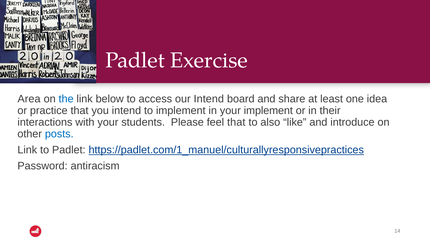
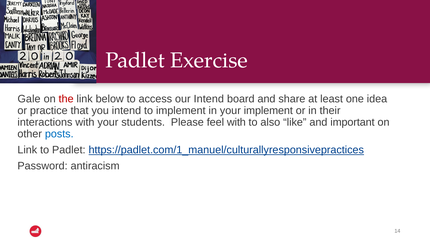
Area: Area -> Gale
the colour: blue -> red
feel that: that -> with
introduce: introduce -> important
